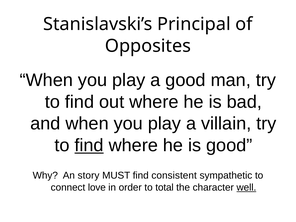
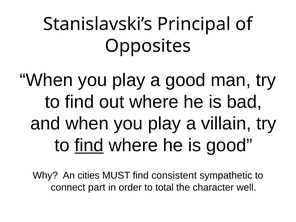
story: story -> cities
love: love -> part
well underline: present -> none
